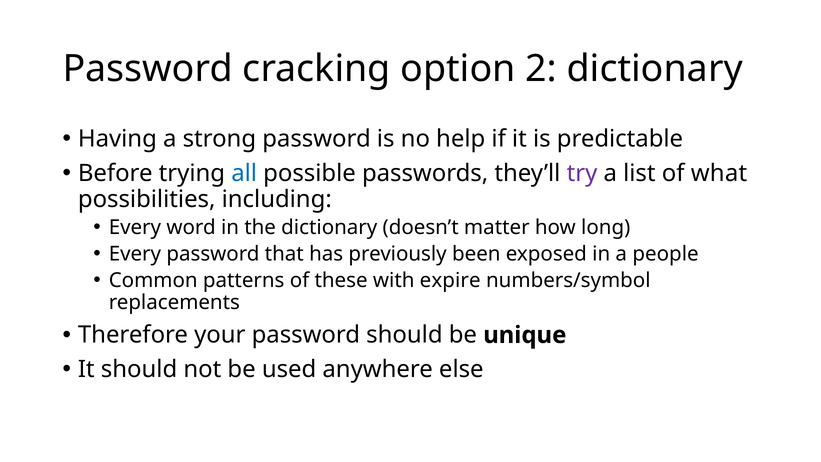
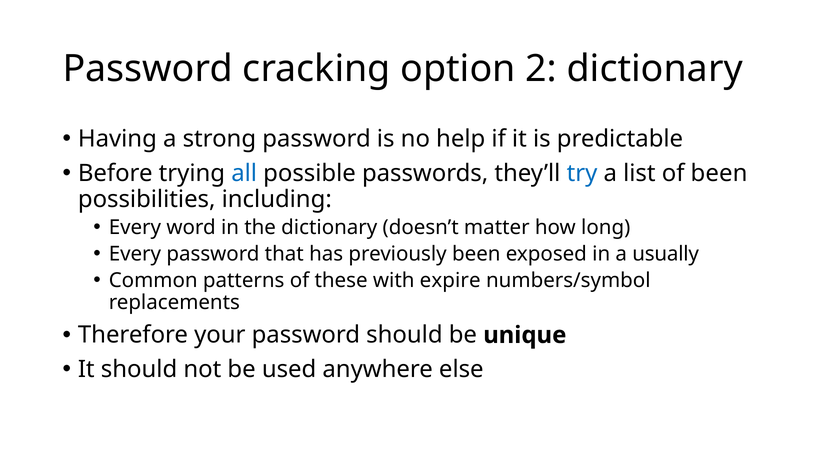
try colour: purple -> blue
of what: what -> been
people: people -> usually
